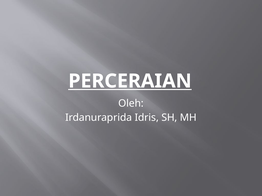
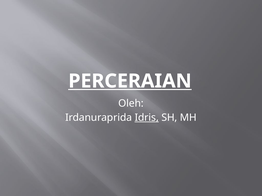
Idris underline: none -> present
